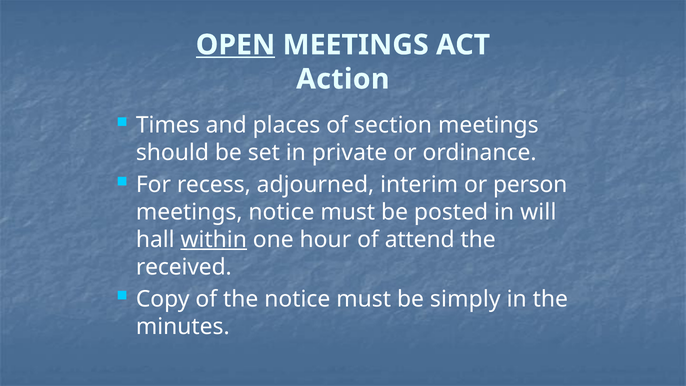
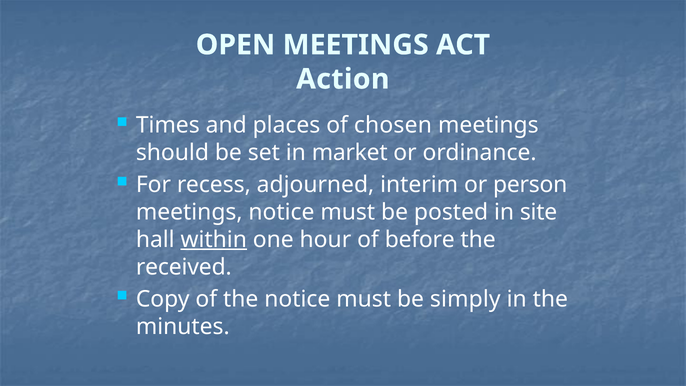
OPEN underline: present -> none
section: section -> chosen
private: private -> market
will: will -> site
attend: attend -> before
